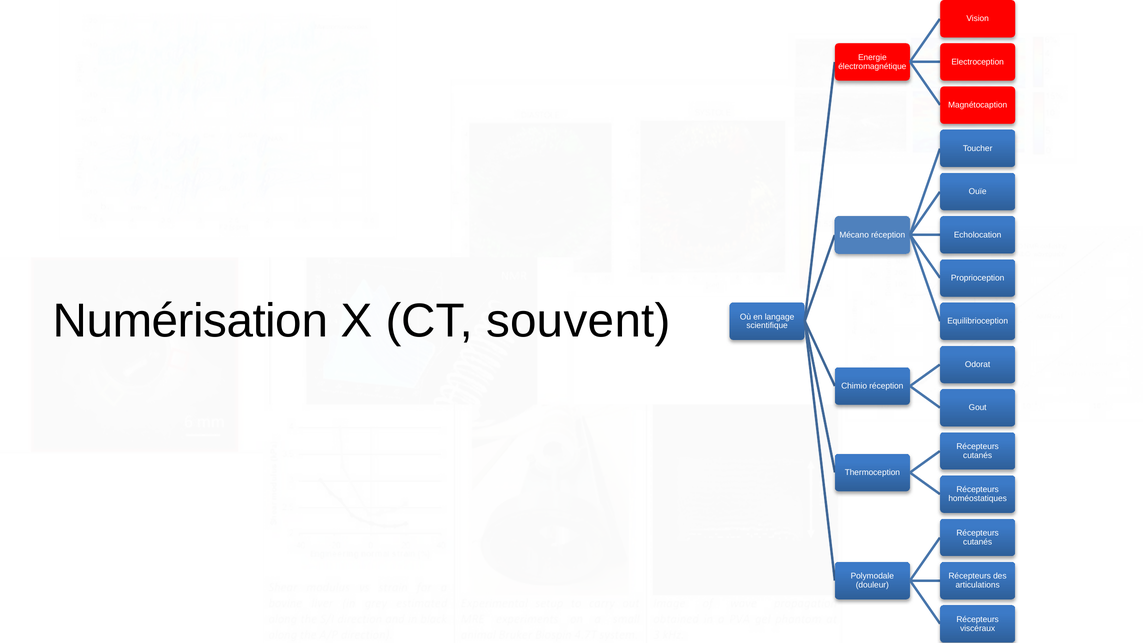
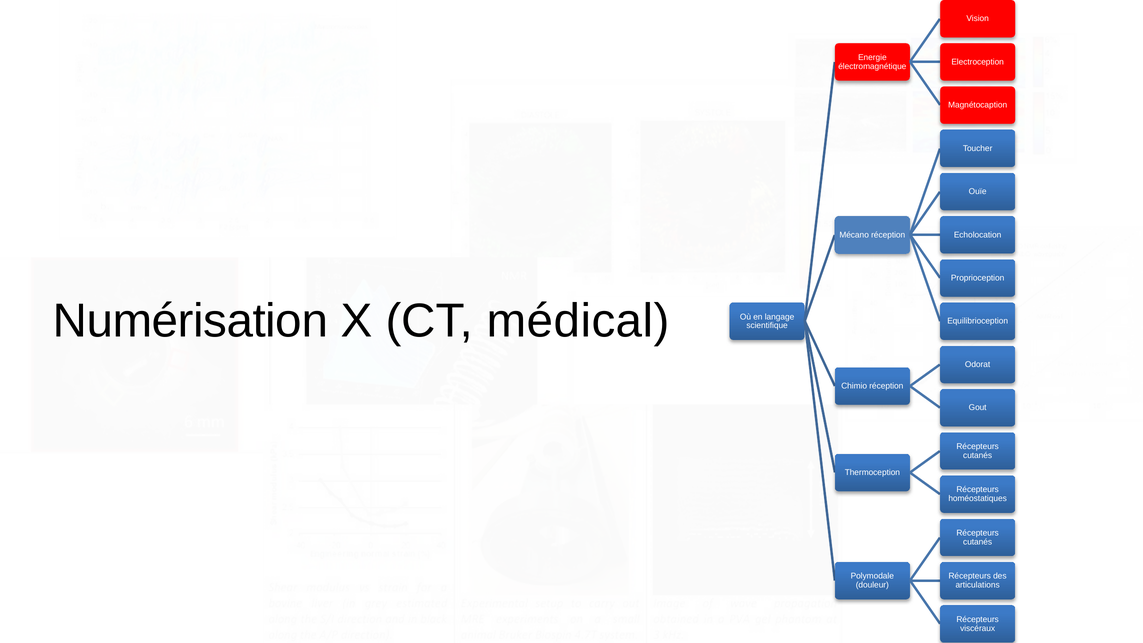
souvent: souvent -> médical
